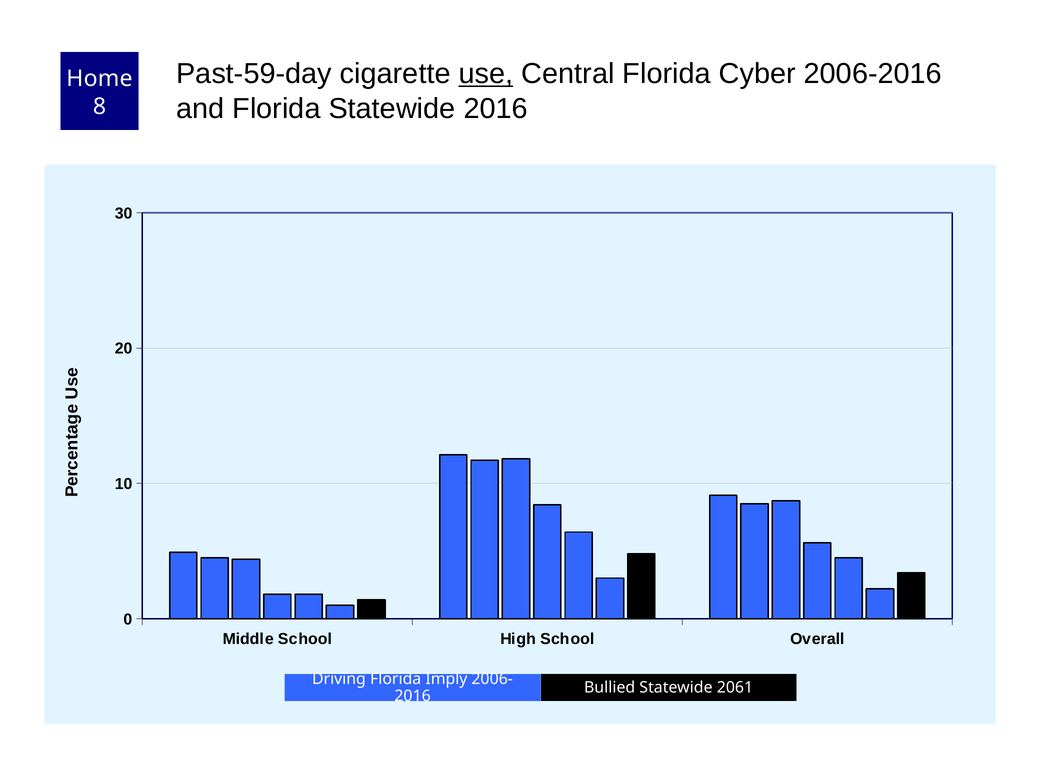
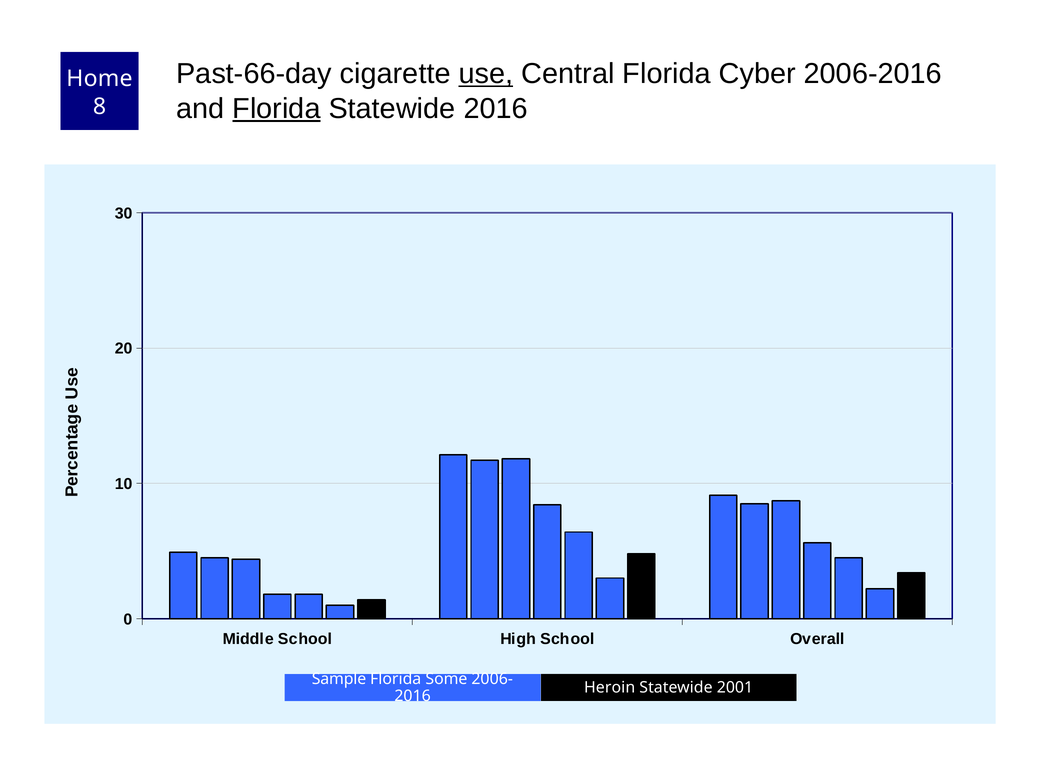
Past-59-day: Past-59-day -> Past-66-day
Florida at (277, 109) underline: none -> present
Driving: Driving -> Sample
Imply: Imply -> Some
Bullied: Bullied -> Heroin
2061: 2061 -> 2001
